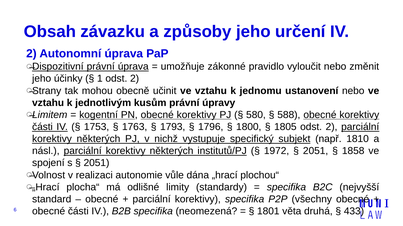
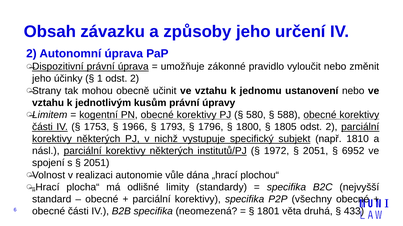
1763: 1763 -> 1966
1858: 1858 -> 6952
